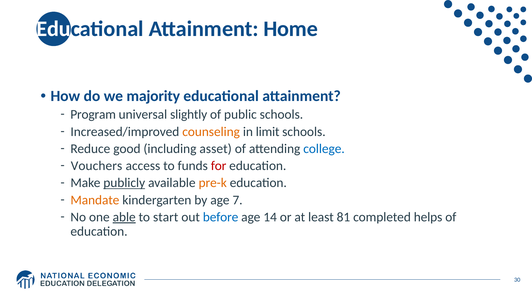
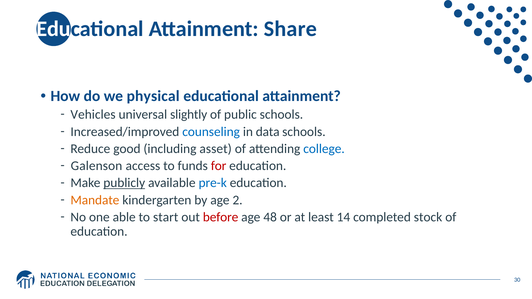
Home: Home -> Share
majority: majority -> physical
Program: Program -> Vehicles
counseling colour: orange -> blue
limit: limit -> data
Vouchers: Vouchers -> Galenson
pre-k colour: orange -> blue
7: 7 -> 2
able underline: present -> none
before colour: blue -> red
14: 14 -> 48
81: 81 -> 14
helps: helps -> stock
